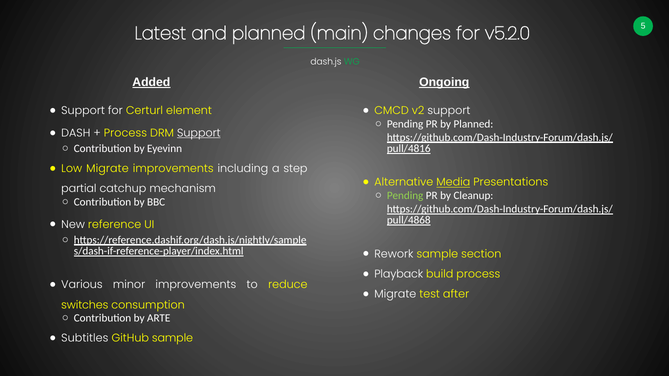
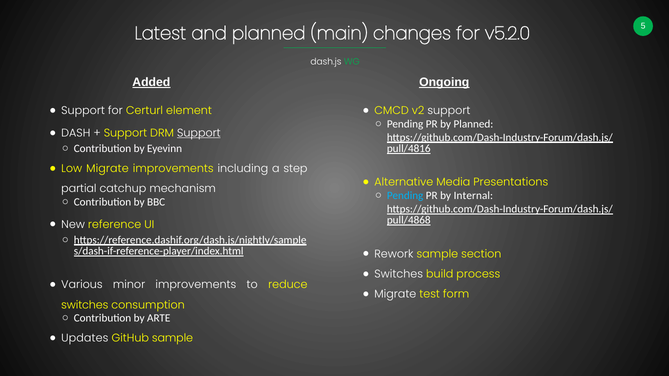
Process at (125, 133): Process -> Support
Media underline: present -> none
Pending at (405, 196) colour: light green -> light blue
Cleanup: Cleanup -> Internal
Playback at (399, 274): Playback -> Switches
after: after -> form
Subtitles: Subtitles -> Updates
